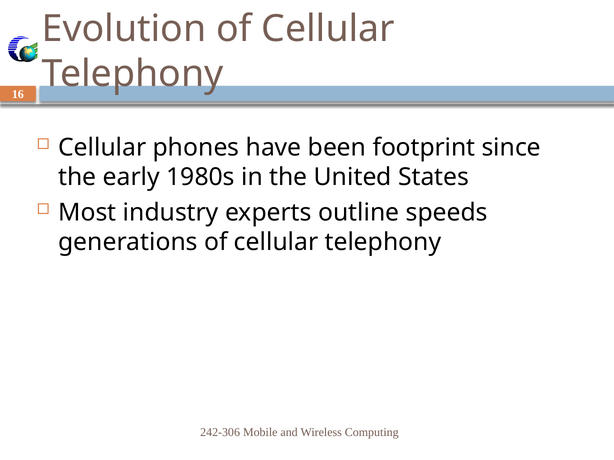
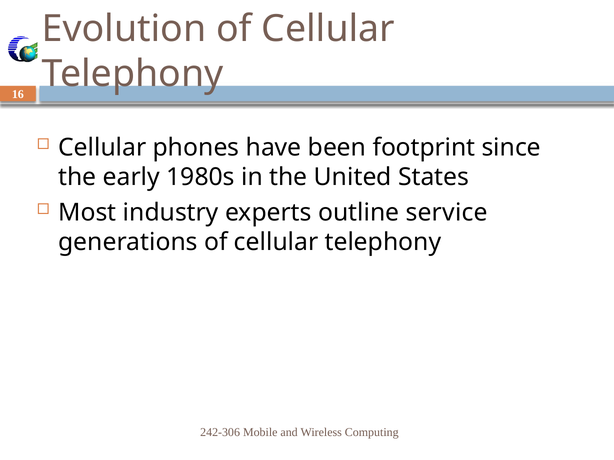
speeds: speeds -> service
